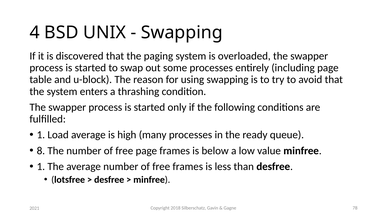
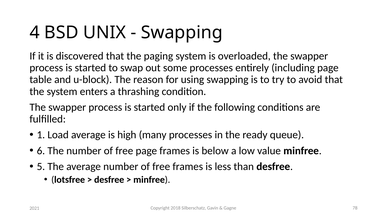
8: 8 -> 6
1 at (41, 166): 1 -> 5
